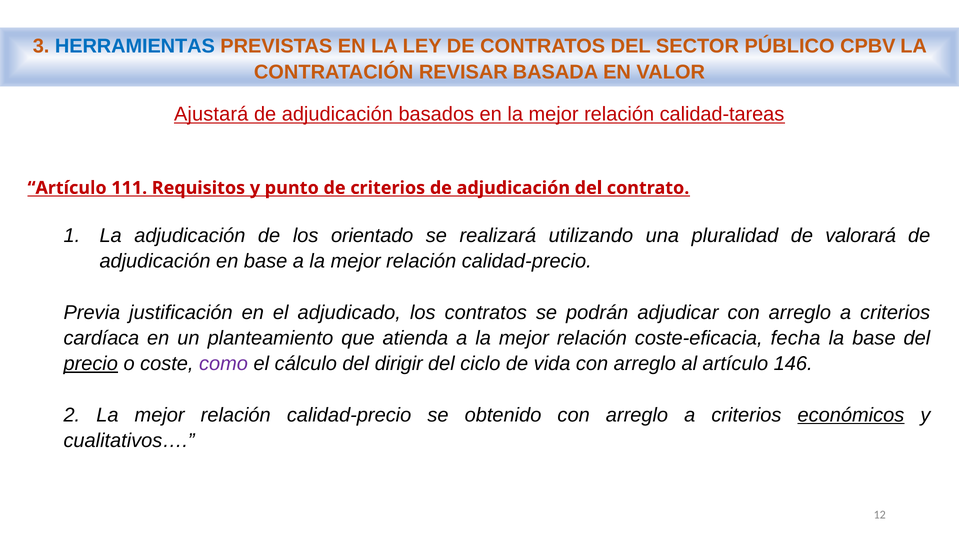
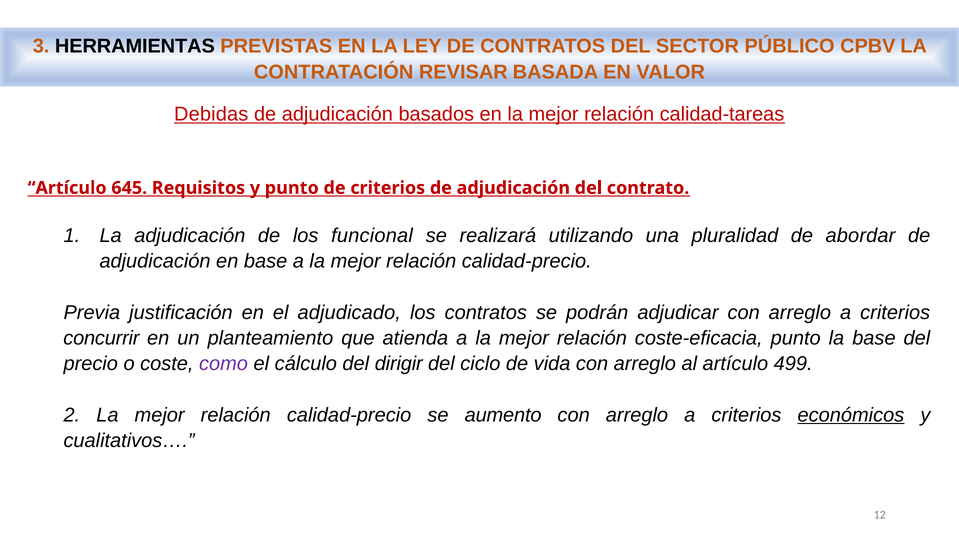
HERRAMIENTAS colour: blue -> black
Ajustará: Ajustará -> Debidas
111: 111 -> 645
orientado: orientado -> funcional
valorará: valorará -> abordar
cardíaca: cardíaca -> concurrir
coste-eficacia fecha: fecha -> punto
precio underline: present -> none
146: 146 -> 499
obtenido: obtenido -> aumento
